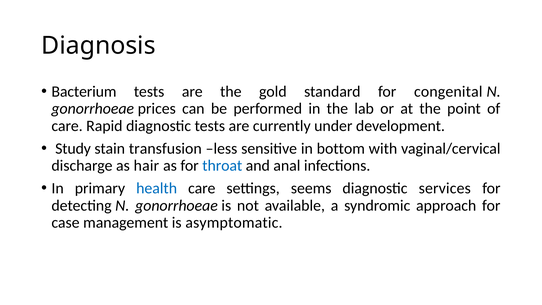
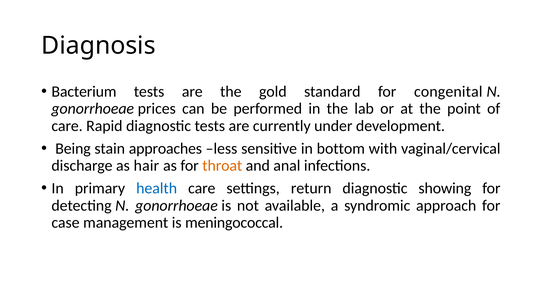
Study: Study -> Being
transfusion: transfusion -> approaches
throat colour: blue -> orange
seems: seems -> return
services: services -> showing
asymptomatic: asymptomatic -> meningococcal
